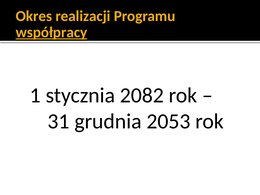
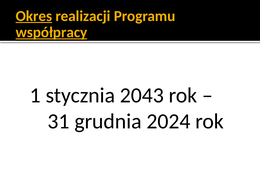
Okres underline: none -> present
2082: 2082 -> 2043
2053: 2053 -> 2024
